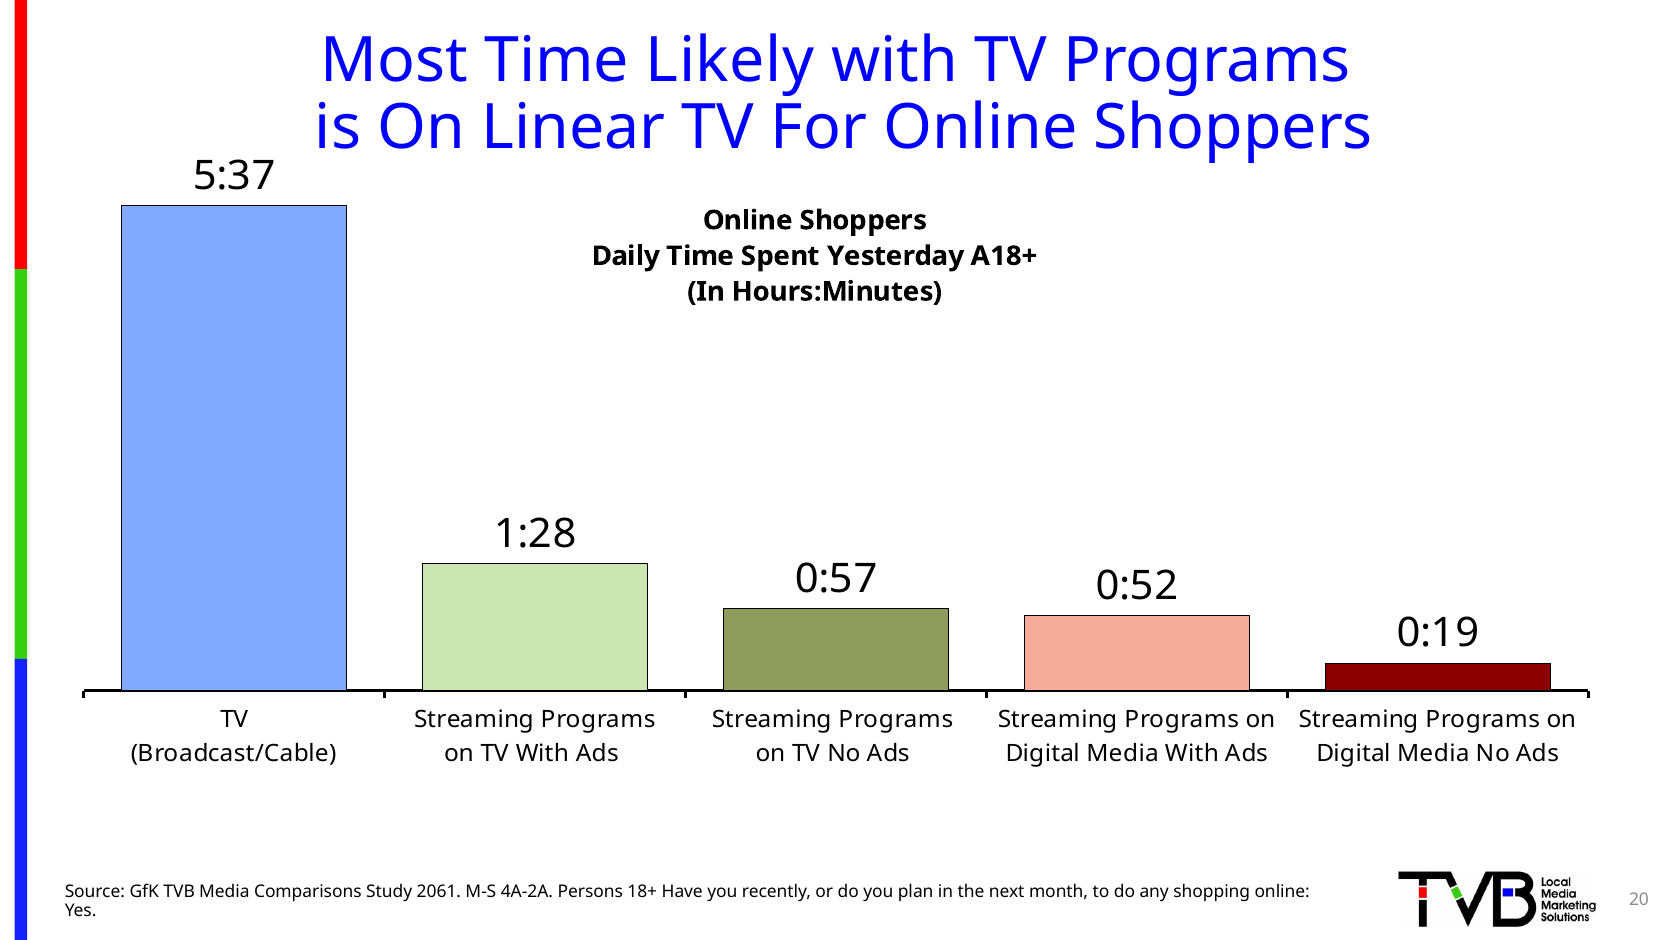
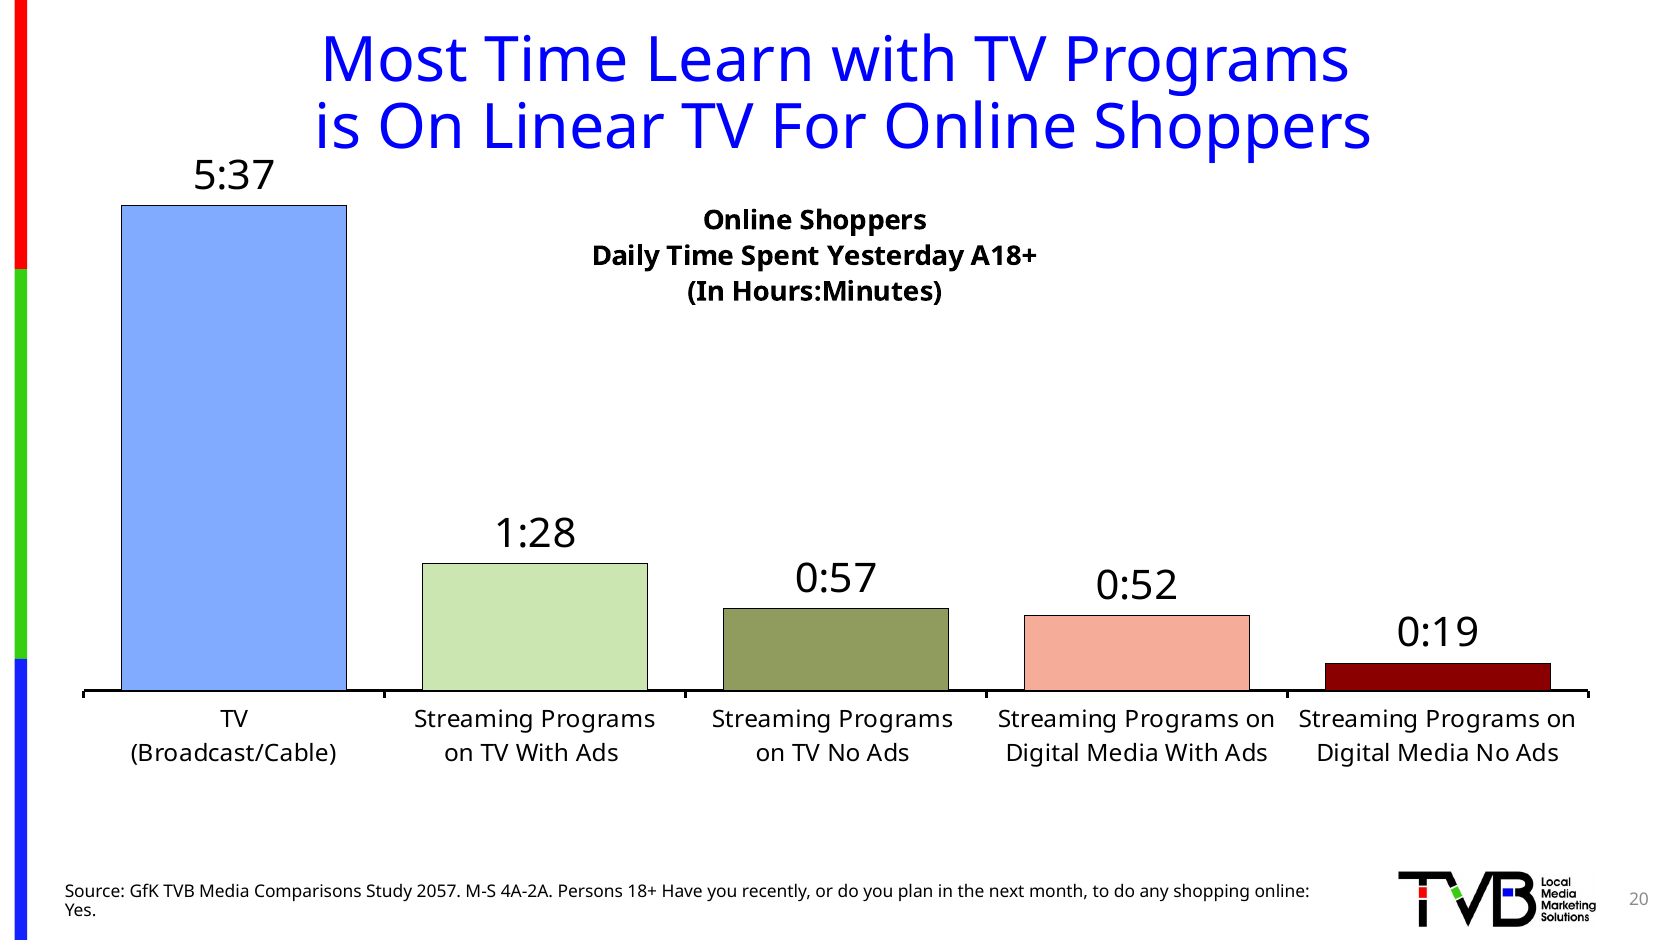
Likely: Likely -> Learn
2061: 2061 -> 2057
